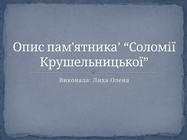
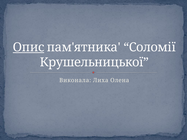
Опис underline: none -> present
